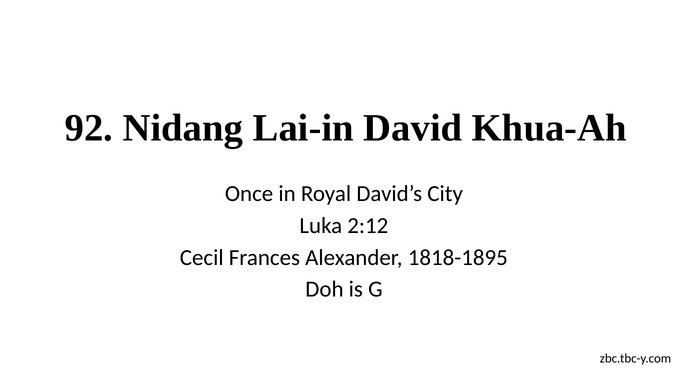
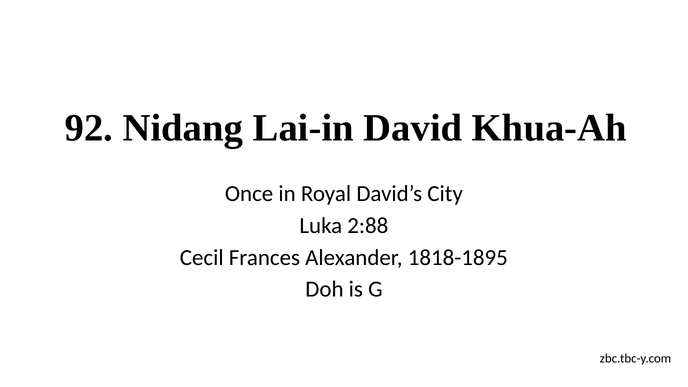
2:12: 2:12 -> 2:88
